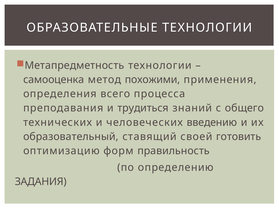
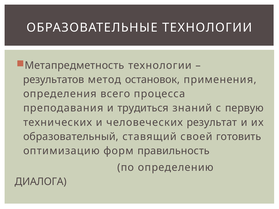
самооценка: самооценка -> результатов
похожими: похожими -> остановок
общего: общего -> первую
введению: введению -> результат
ЗАДАНИЯ: ЗАДАНИЯ -> ДИАЛОГА
